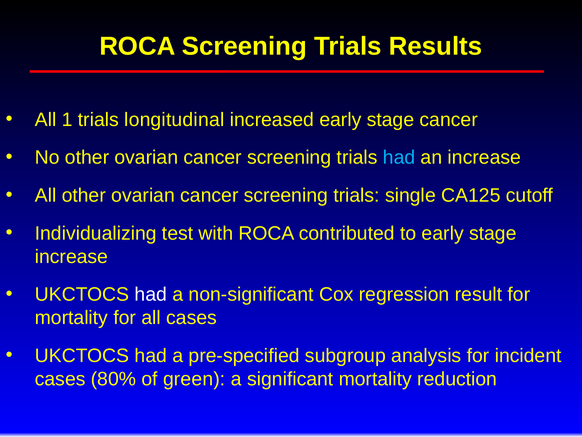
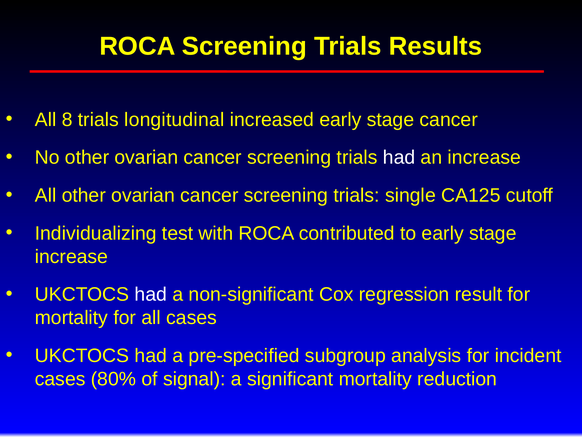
1: 1 -> 8
had at (399, 157) colour: light blue -> white
green: green -> signal
